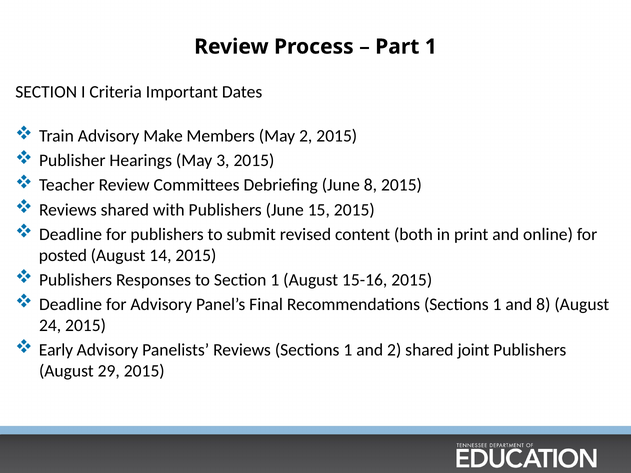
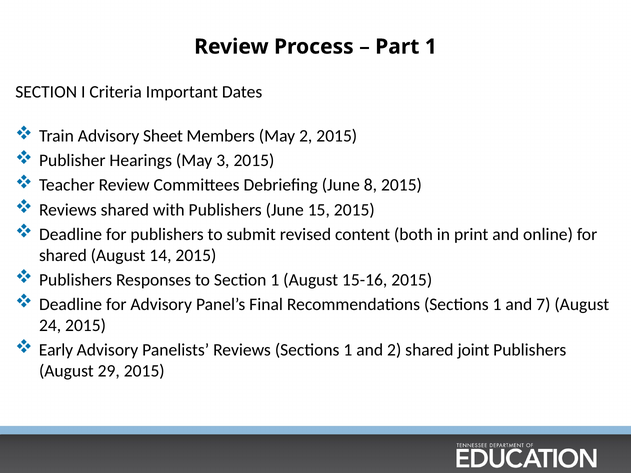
Make: Make -> Sheet
posted at (63, 255): posted -> shared
and 8: 8 -> 7
